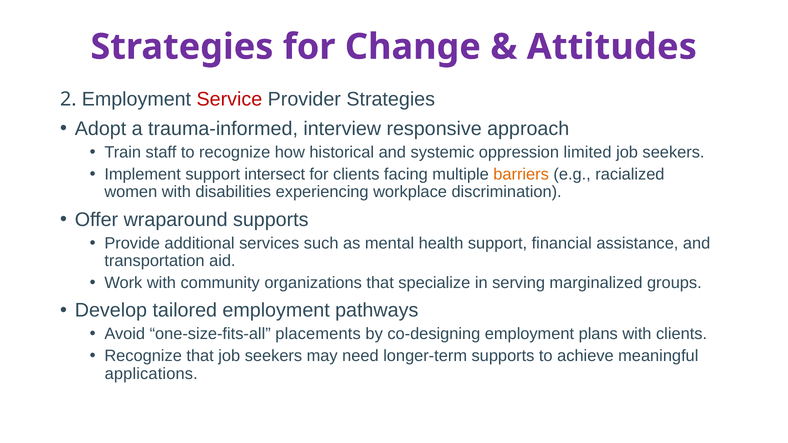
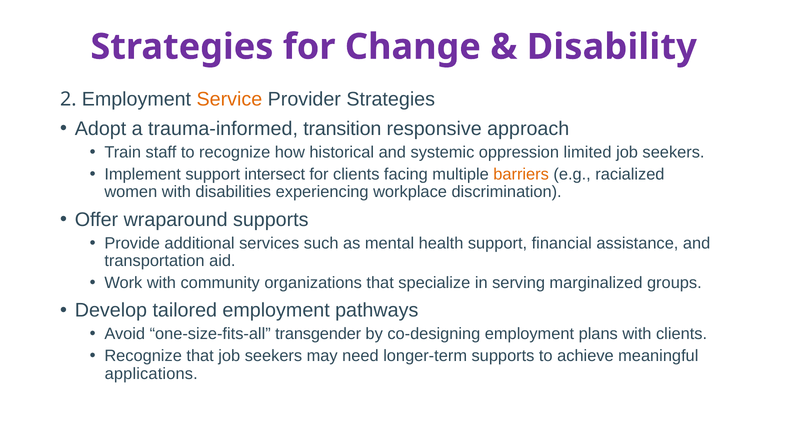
Attitudes: Attitudes -> Disability
Service colour: red -> orange
interview: interview -> transition
placements: placements -> transgender
